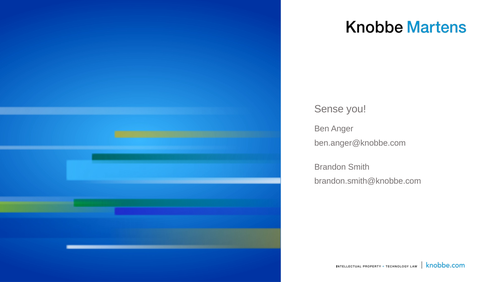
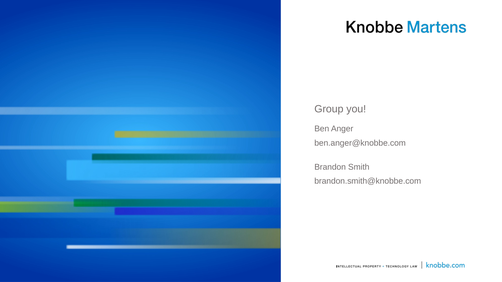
Sense: Sense -> Group
